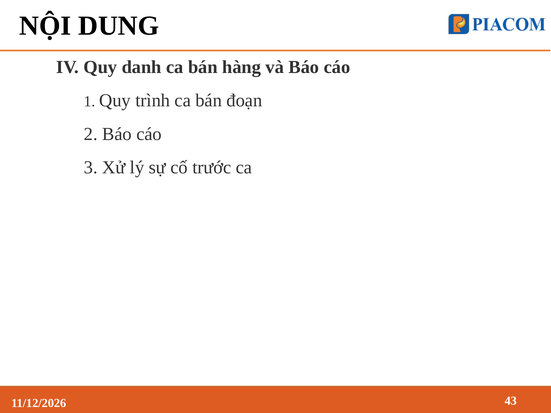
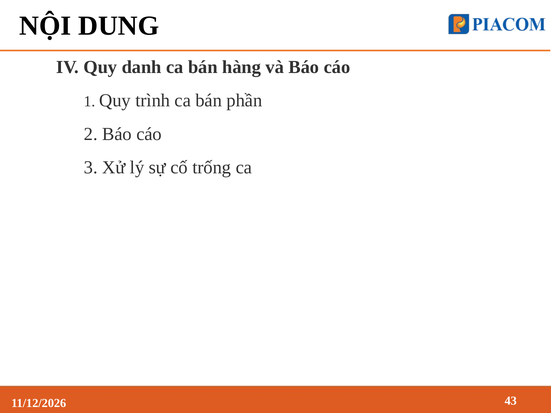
đoạn: đoạn -> phần
trước: trước -> trống
